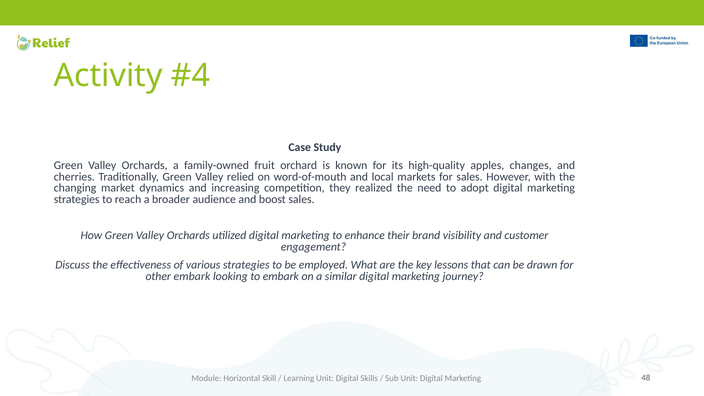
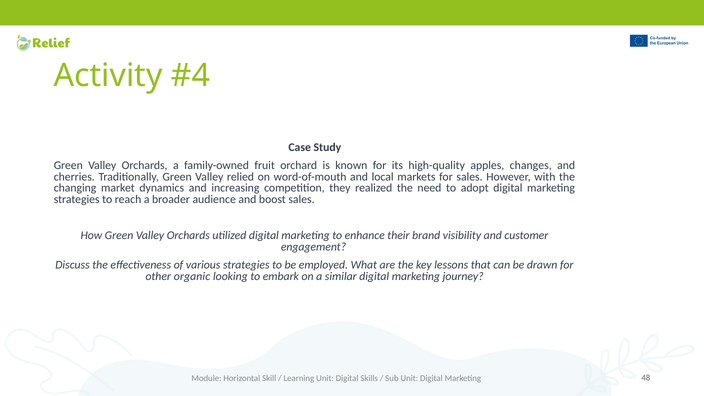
other embark: embark -> organic
